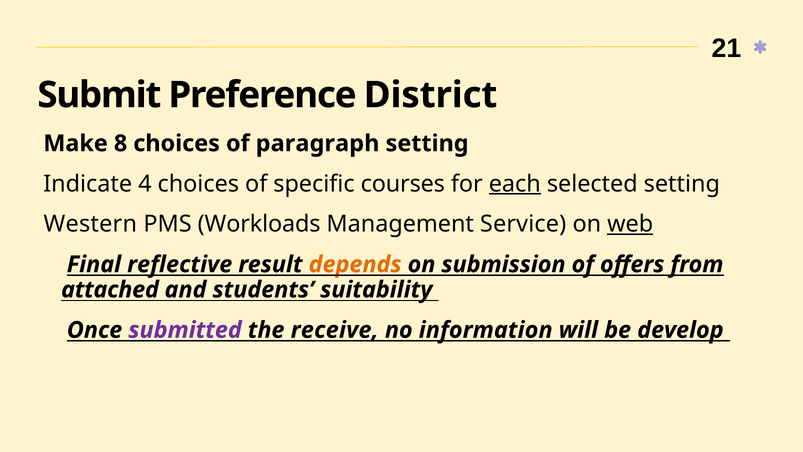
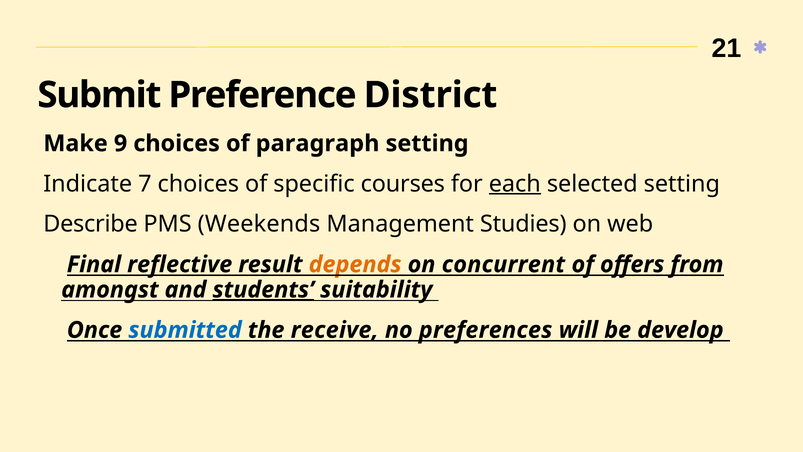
8: 8 -> 9
4: 4 -> 7
Western: Western -> Describe
Workloads: Workloads -> Weekends
Service: Service -> Studies
web underline: present -> none
submission: submission -> concurrent
attached: attached -> amongst
students underline: none -> present
submitted colour: purple -> blue
information: information -> preferences
